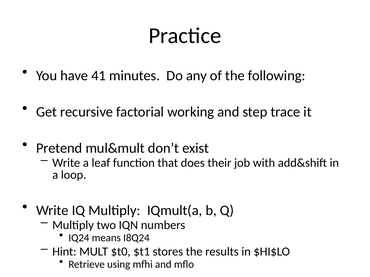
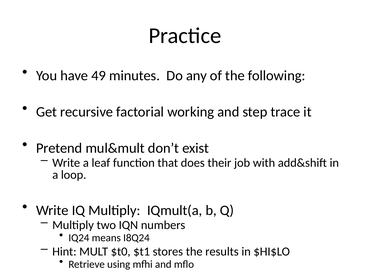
41: 41 -> 49
